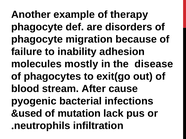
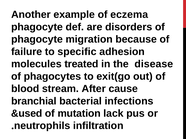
therapy: therapy -> eczema
inability: inability -> specific
mostly: mostly -> treated
pyogenic: pyogenic -> branchial
